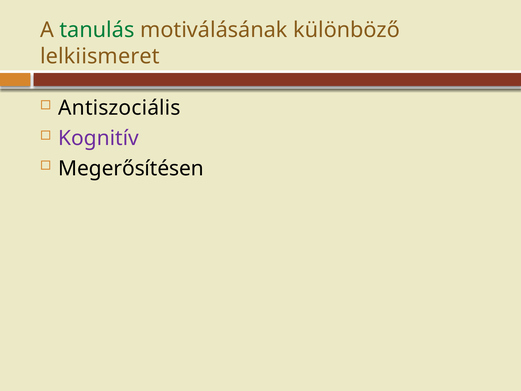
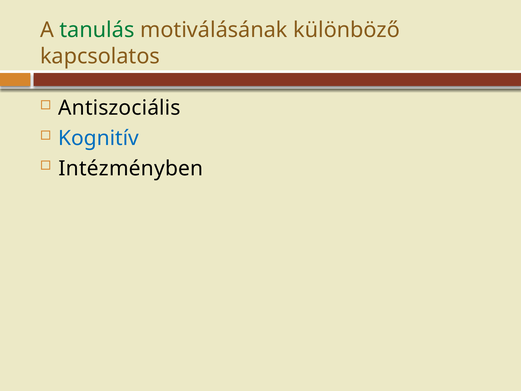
lelkiismeret: lelkiismeret -> kapcsolatos
Kognitív colour: purple -> blue
Megerősítésen: Megerősítésen -> Intézményben
